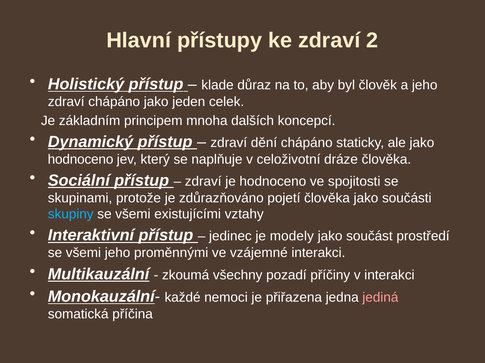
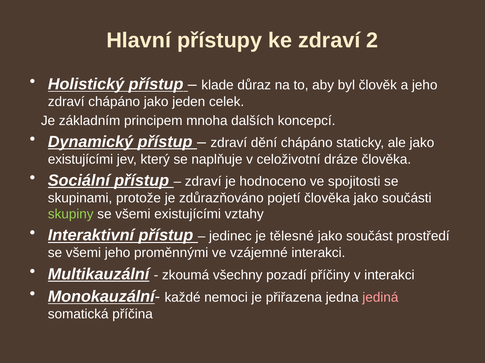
hodnoceno at (81, 160): hodnoceno -> existujícími
skupiny colour: light blue -> light green
modely: modely -> tělesné
